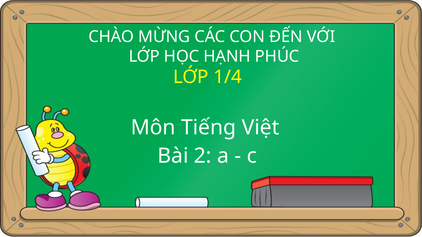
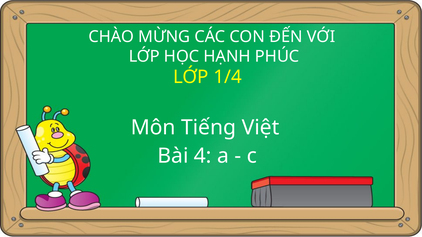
2: 2 -> 4
